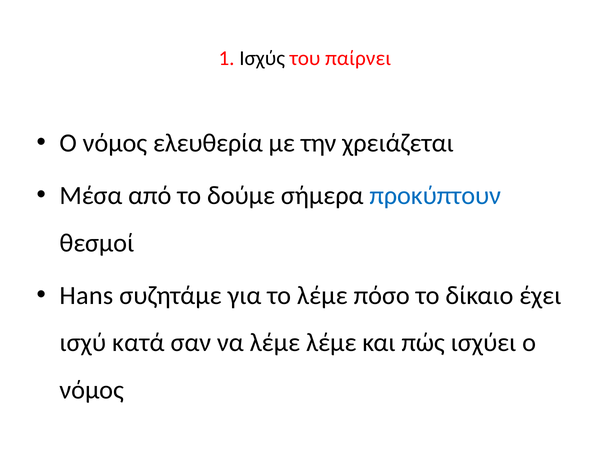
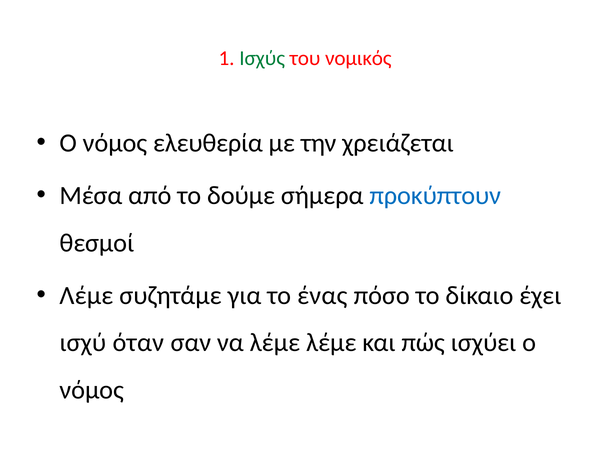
Ισχύς colour: black -> green
παίρνει: παίρνει -> νομικός
Hans at (86, 296): Hans -> Λέμε
το λέμε: λέμε -> ένας
κατά: κατά -> όταν
